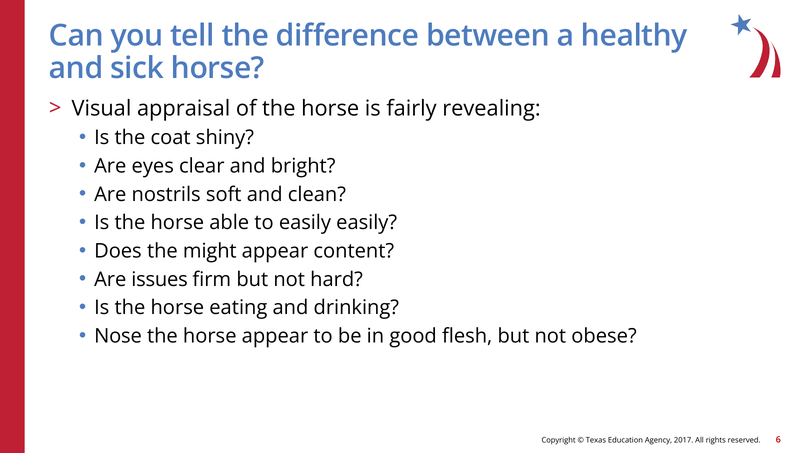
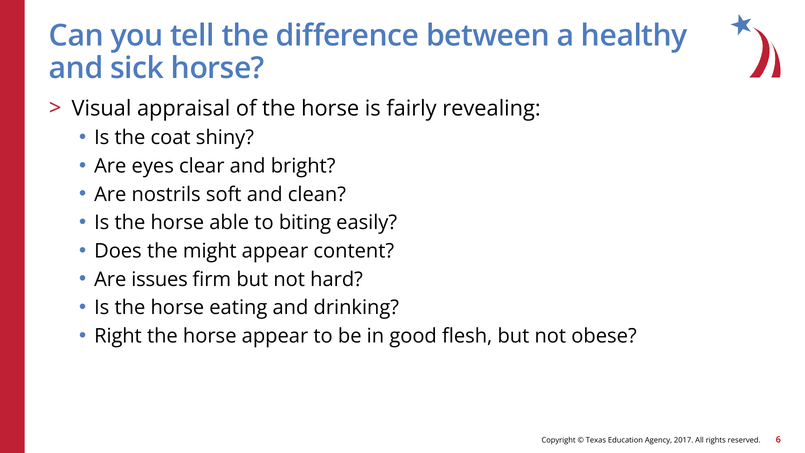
to easily: easily -> biting
Nose: Nose -> Right
